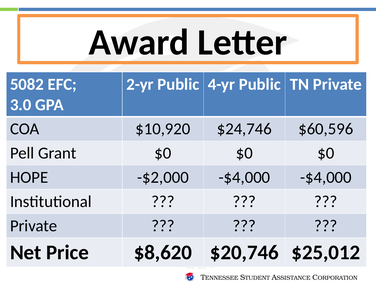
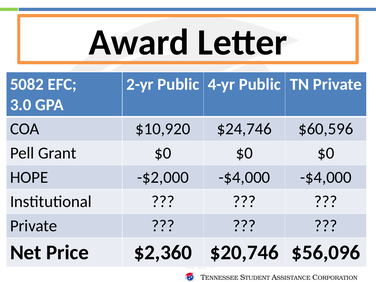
$8,620: $8,620 -> $2,360
$25,012: $25,012 -> $56,096
